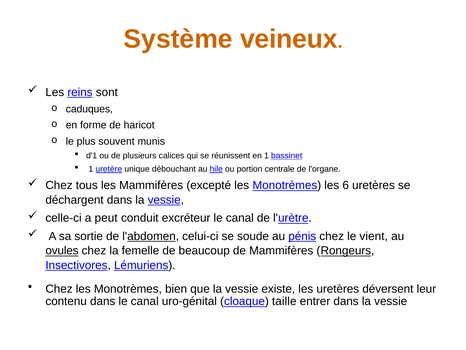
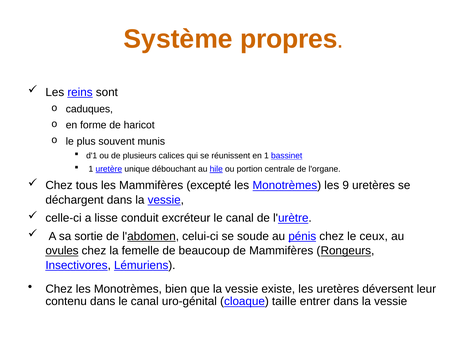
veineux: veineux -> propres
6: 6 -> 9
peut: peut -> lisse
vient: vient -> ceux
